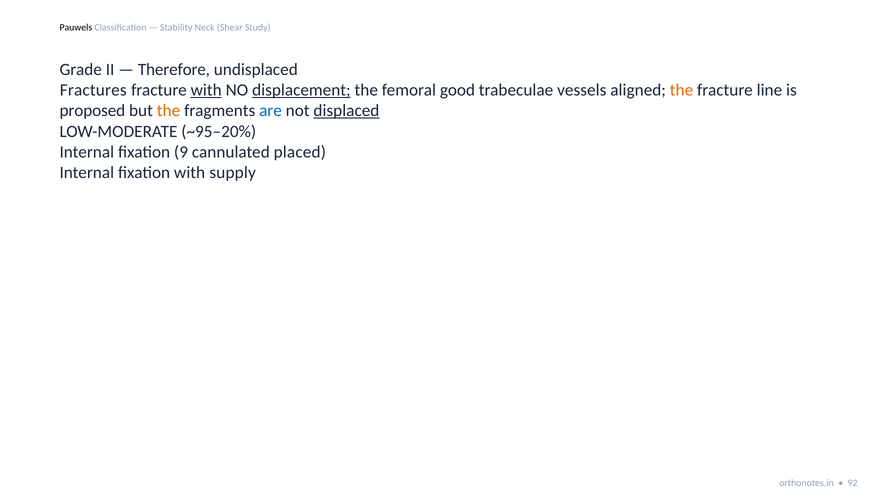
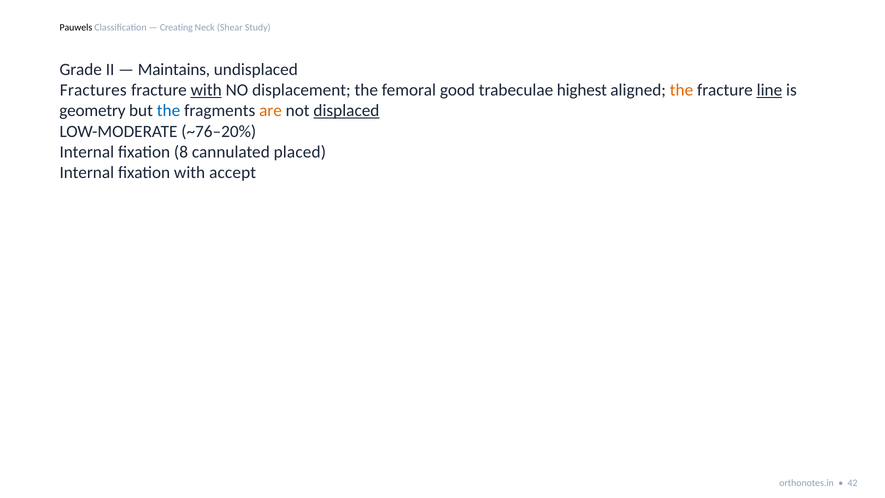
Stability: Stability -> Creating
Therefore: Therefore -> Maintains
displacement underline: present -> none
vessels: vessels -> highest
line underline: none -> present
proposed: proposed -> geometry
the at (169, 111) colour: orange -> blue
are colour: blue -> orange
~95–20%: ~95–20% -> ~76–20%
9: 9 -> 8
supply: supply -> accept
92: 92 -> 42
